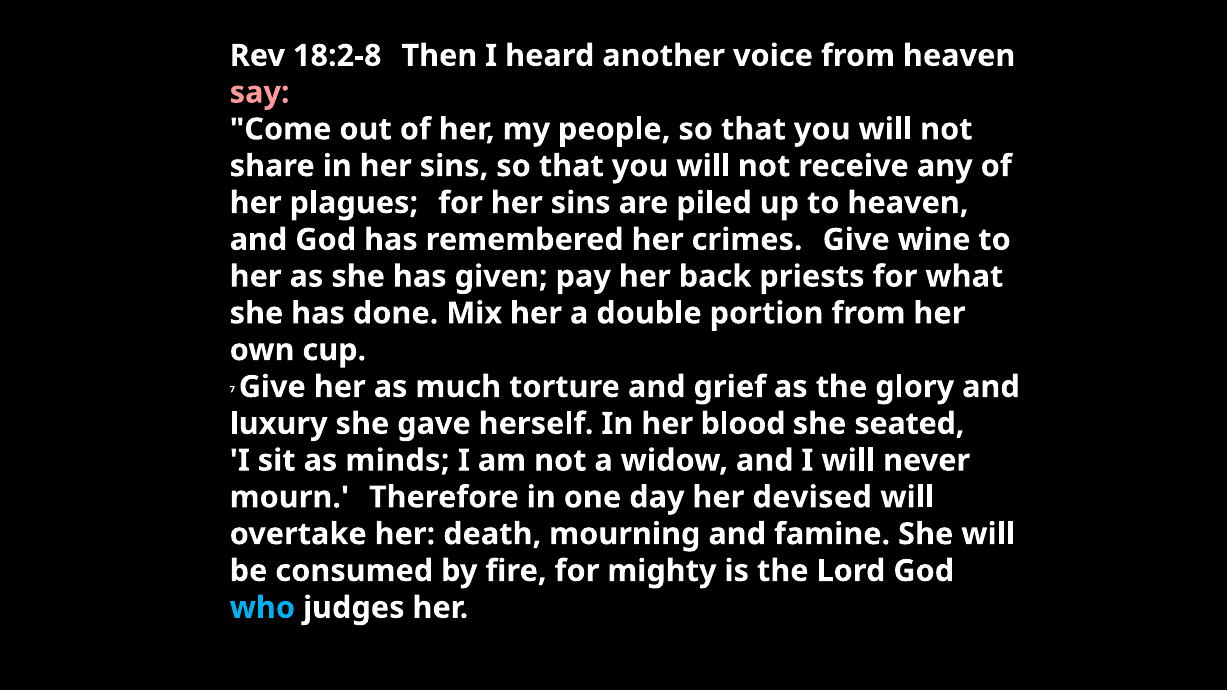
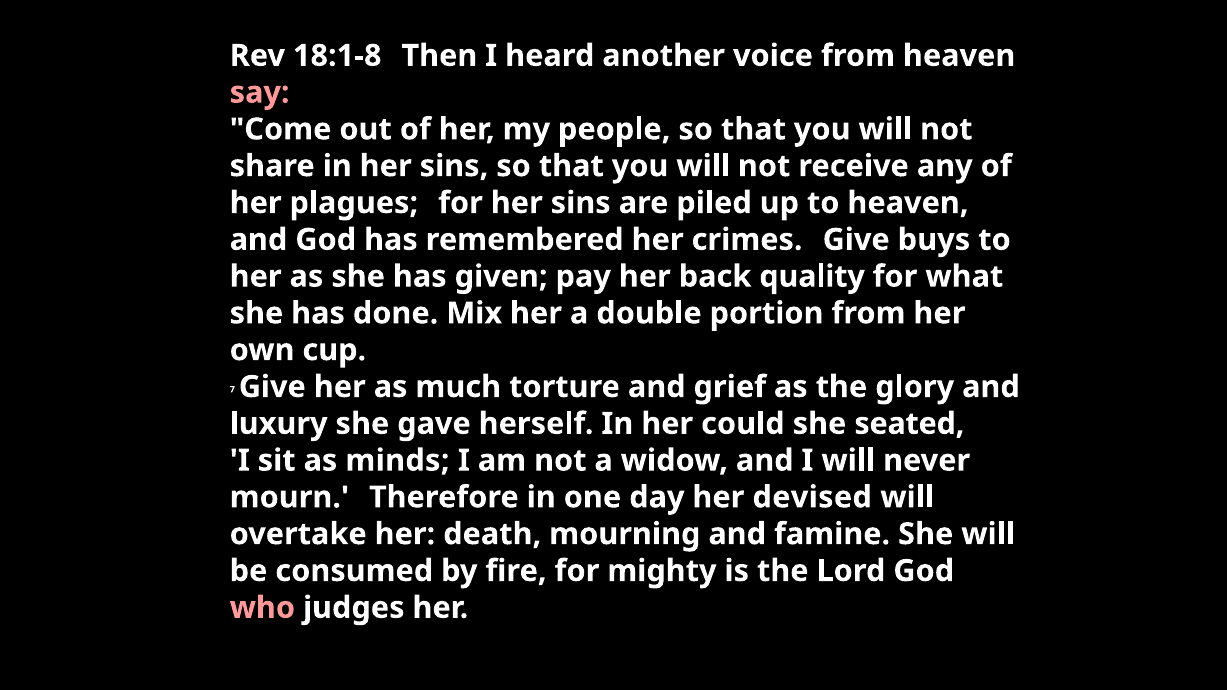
18:2-8: 18:2-8 -> 18:1-8
wine: wine -> buys
priests: priests -> quality
blood: blood -> could
who colour: light blue -> pink
